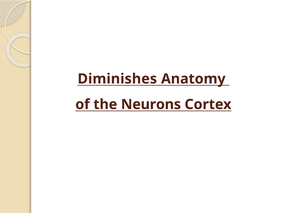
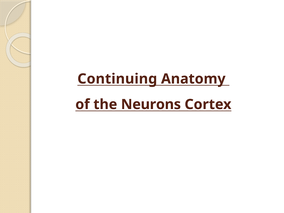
Diminishes: Diminishes -> Continuing
